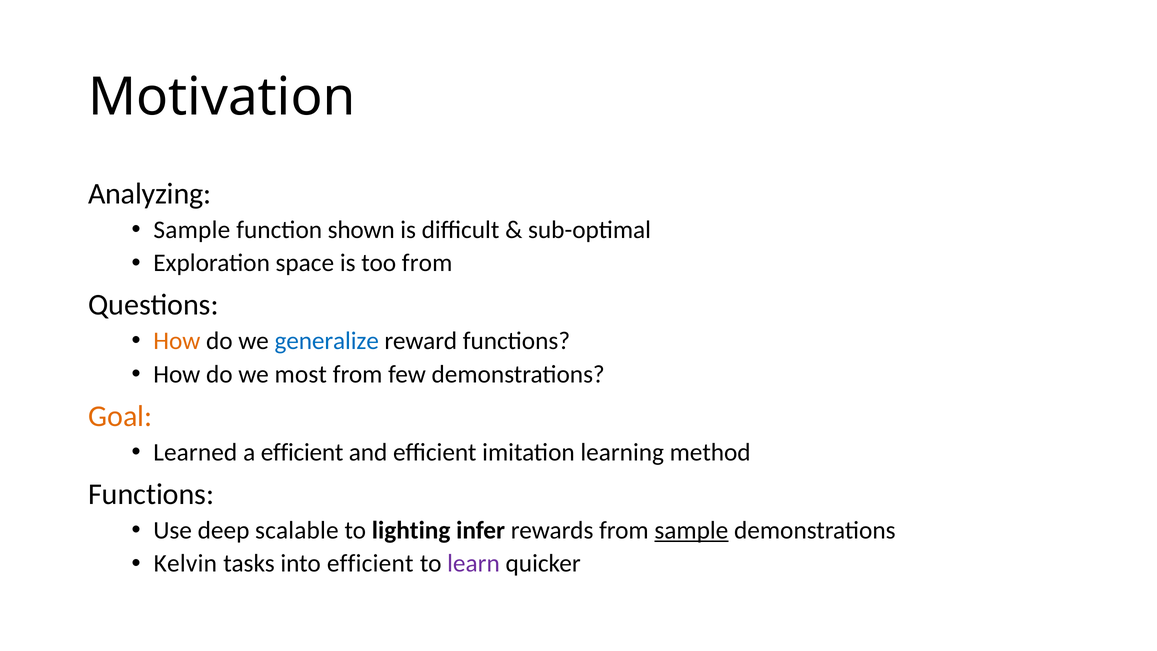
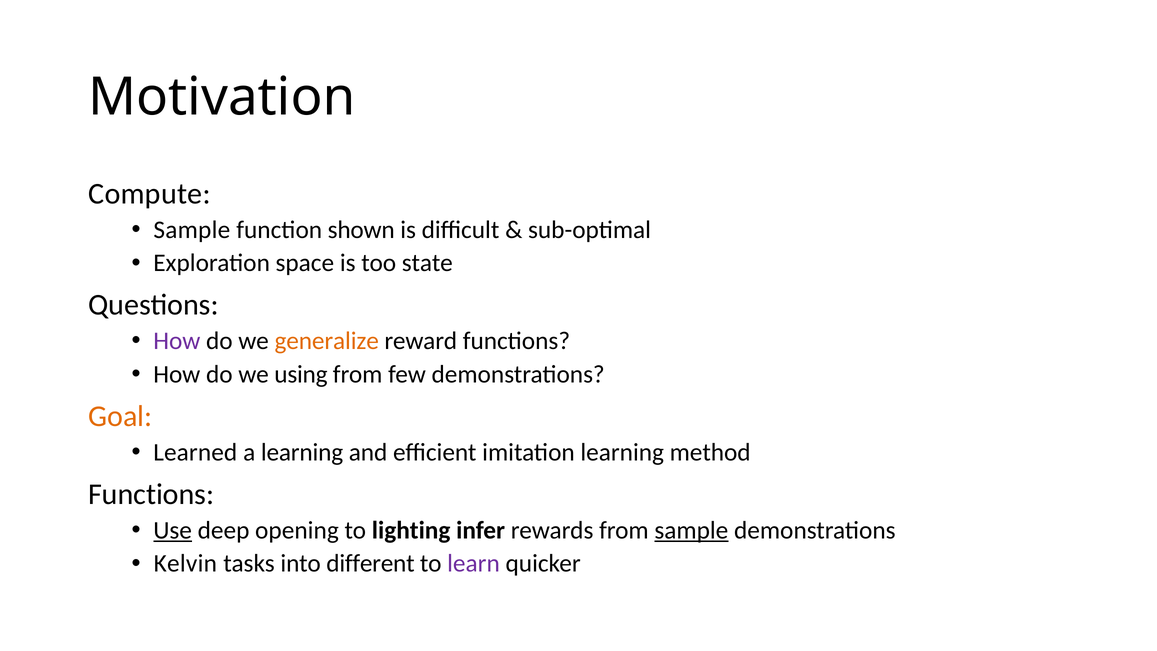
Analyzing: Analyzing -> Compute
too from: from -> state
How at (177, 341) colour: orange -> purple
generalize colour: blue -> orange
most: most -> using
a efficient: efficient -> learning
Use underline: none -> present
scalable: scalable -> opening
into efficient: efficient -> different
